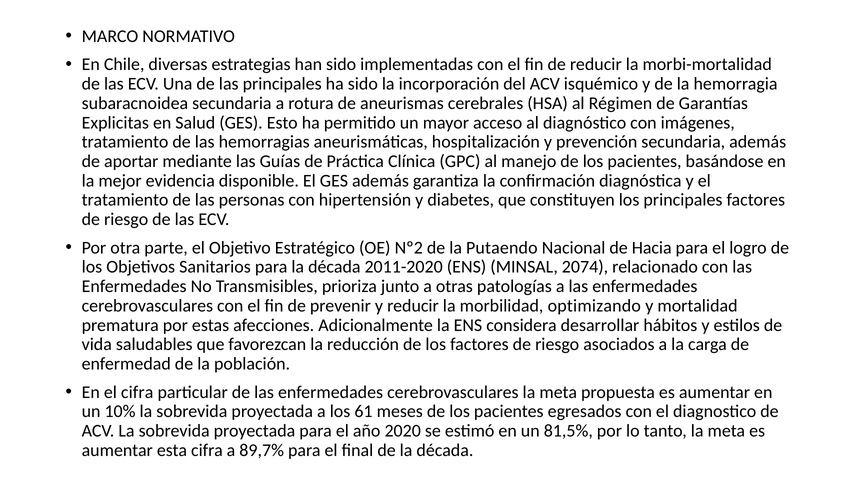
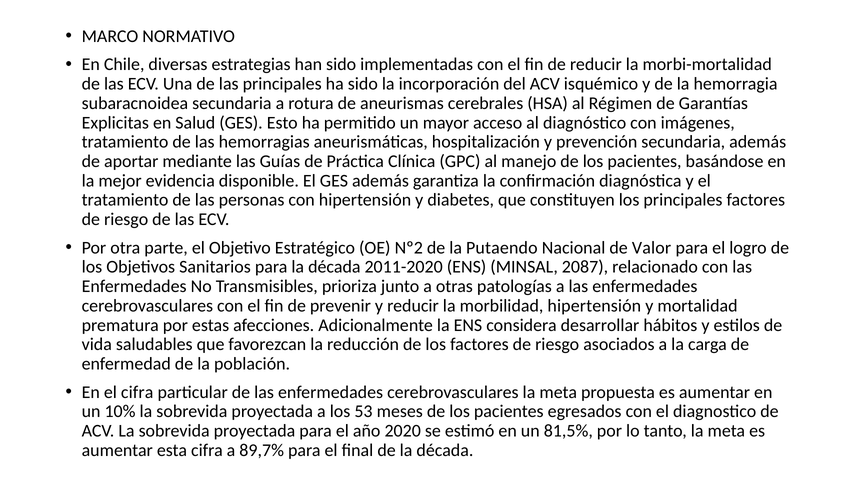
Hacia: Hacia -> Valor
2074: 2074 -> 2087
morbilidad optimizando: optimizando -> hipertensión
61: 61 -> 53
